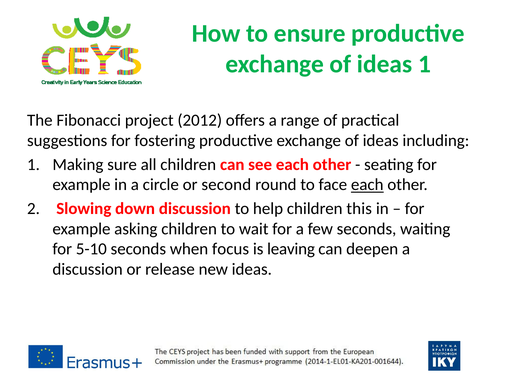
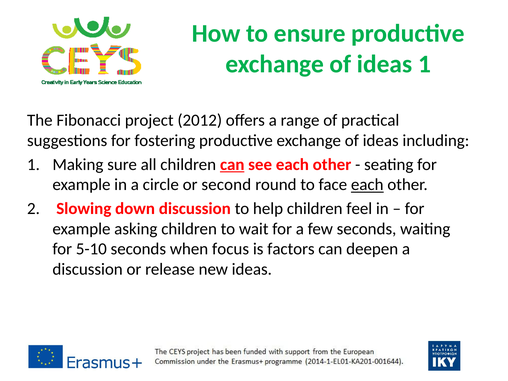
can at (232, 164) underline: none -> present
this: this -> feel
leaving: leaving -> factors
